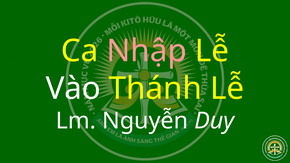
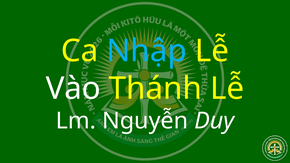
Nhập colour: pink -> light blue
